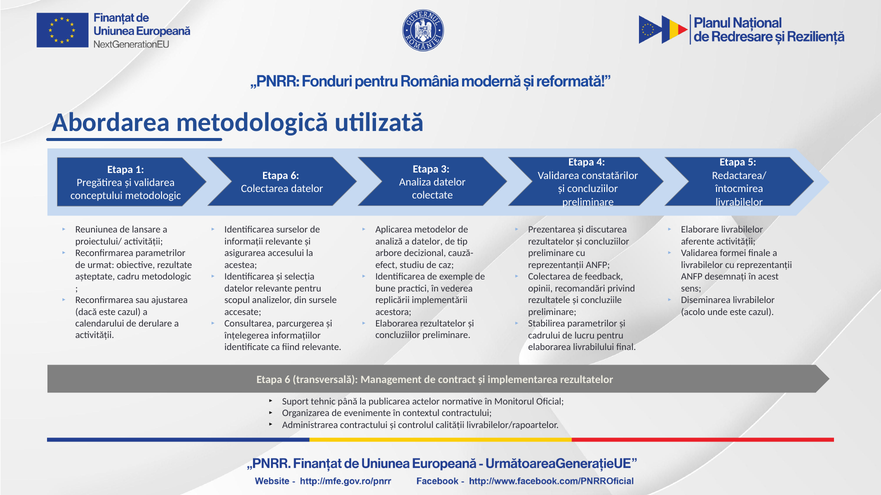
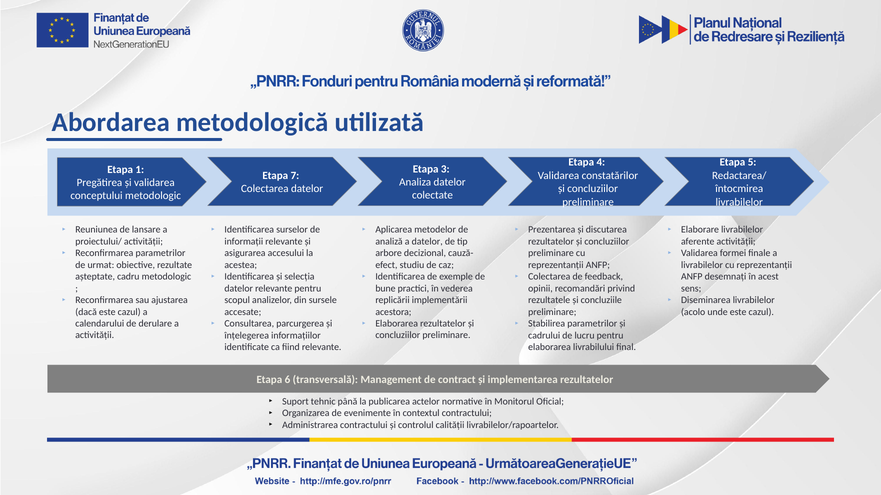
6 at (295, 176): 6 -> 7
